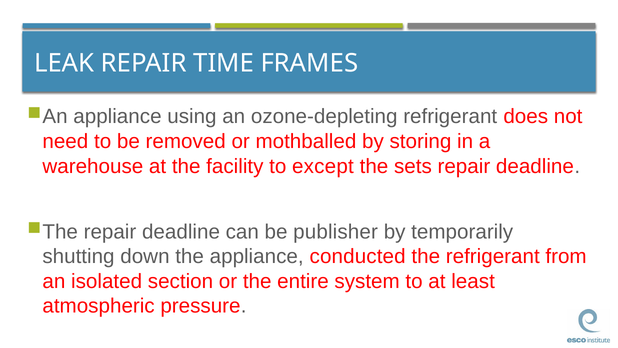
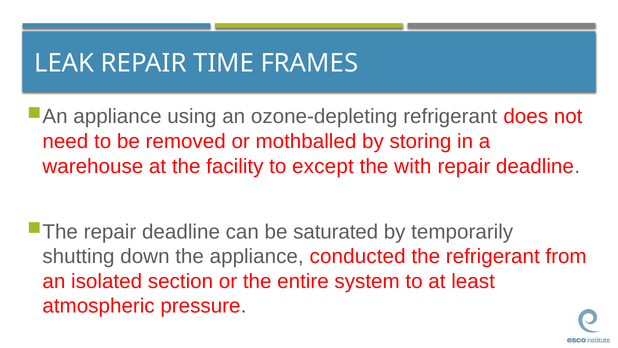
sets: sets -> with
publisher: publisher -> saturated
